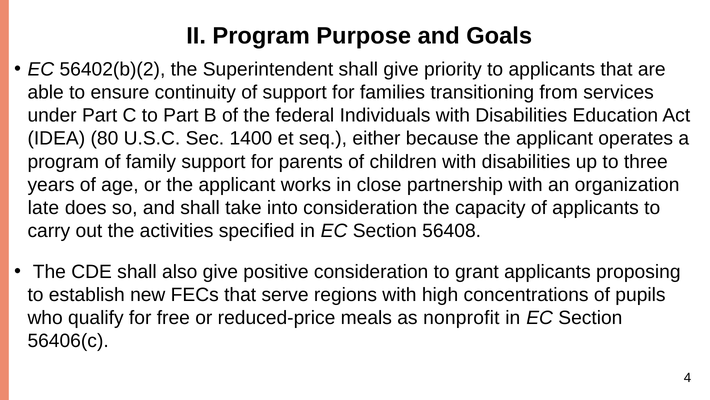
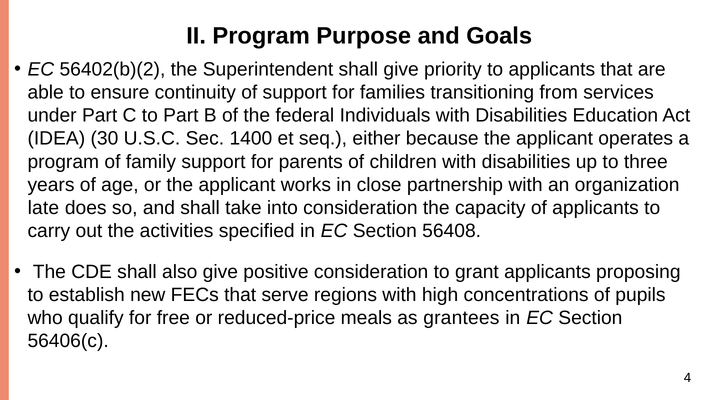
80: 80 -> 30
nonprofit: nonprofit -> grantees
